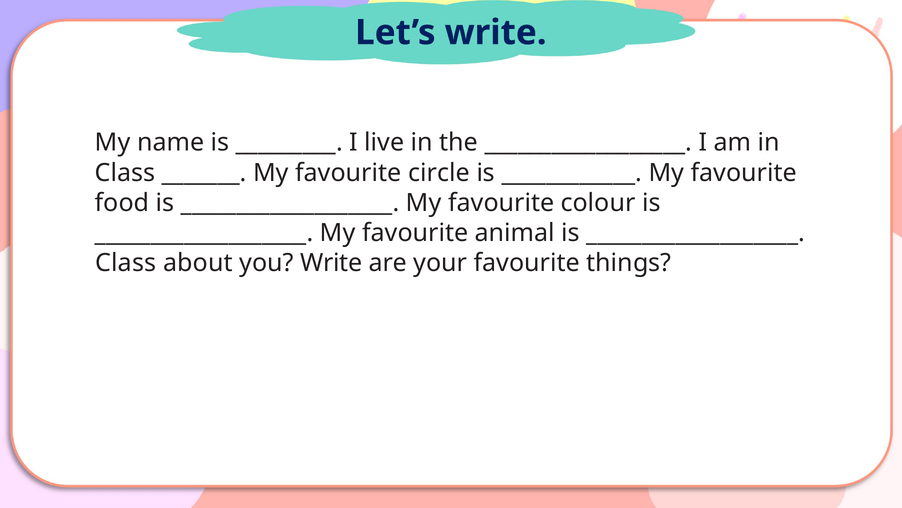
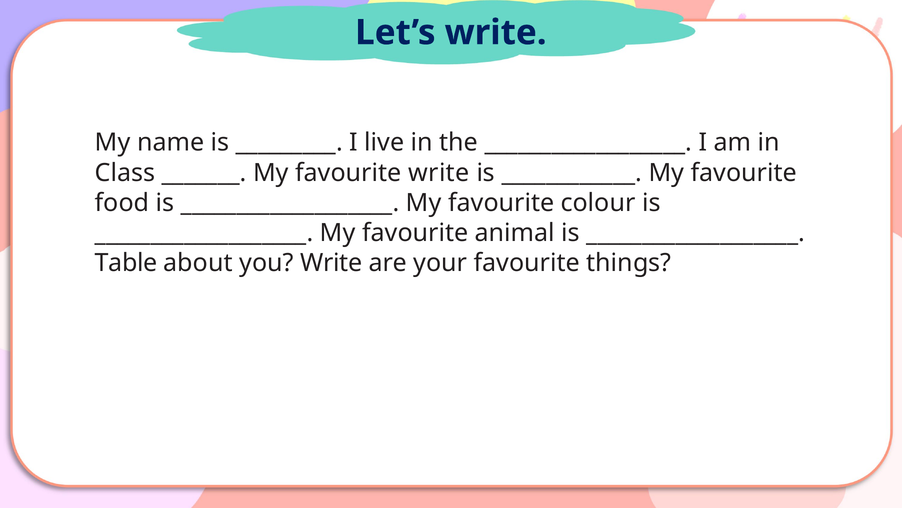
favourite circle: circle -> write
Class at (126, 263): Class -> Table
